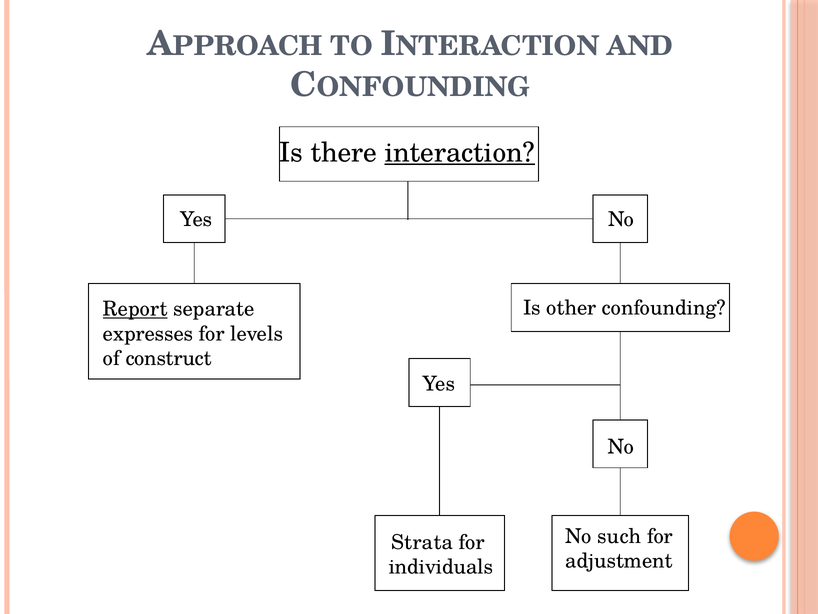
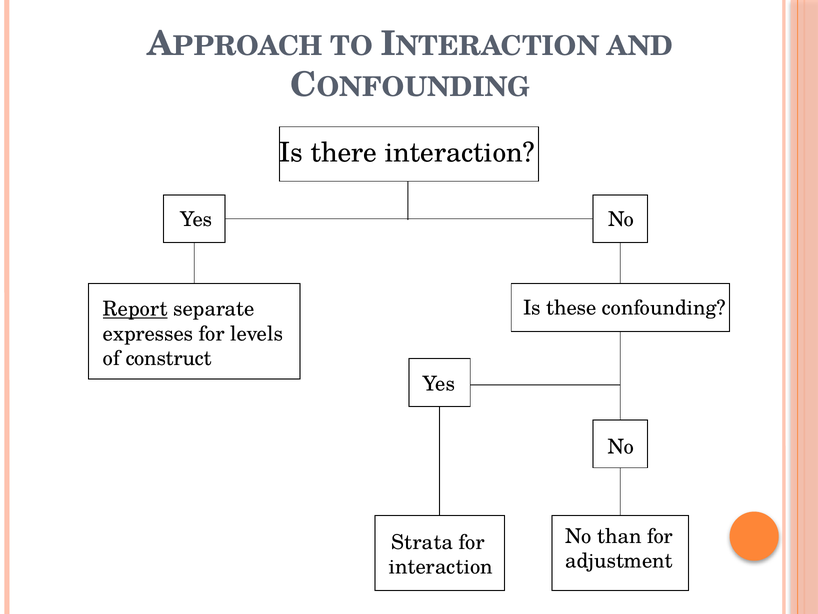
interaction at (460, 152) underline: present -> none
other: other -> these
such: such -> than
individuals at (441, 566): individuals -> interaction
